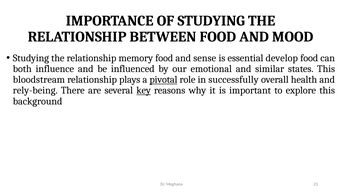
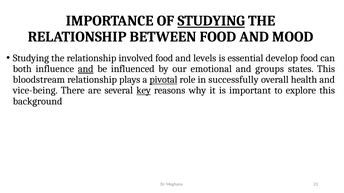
STUDYING at (211, 21) underline: none -> present
memory: memory -> involved
sense: sense -> levels
and at (86, 69) underline: none -> present
similar: similar -> groups
rely-being: rely-being -> vice-being
